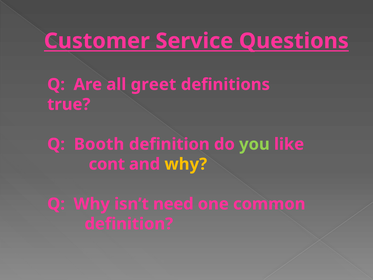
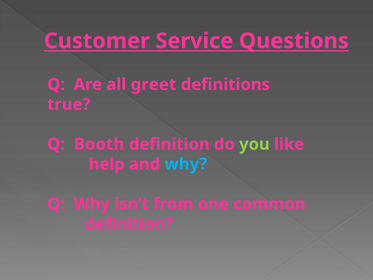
cont: cont -> help
why at (186, 164) colour: yellow -> light blue
need: need -> from
